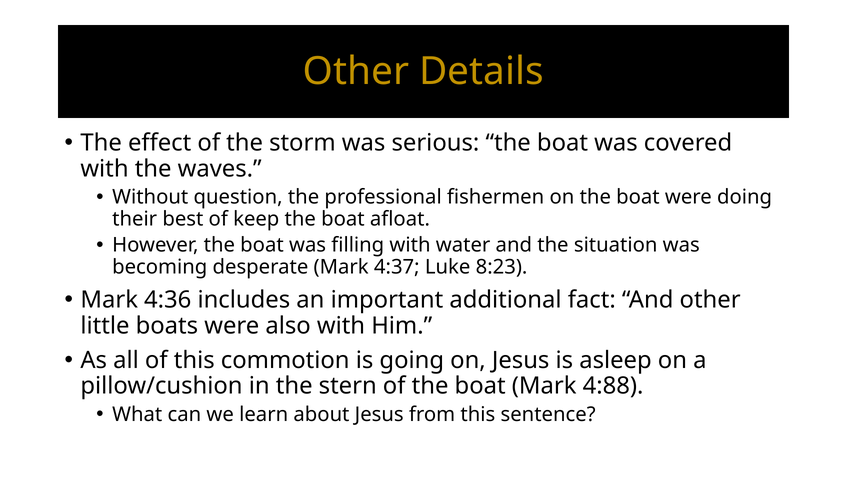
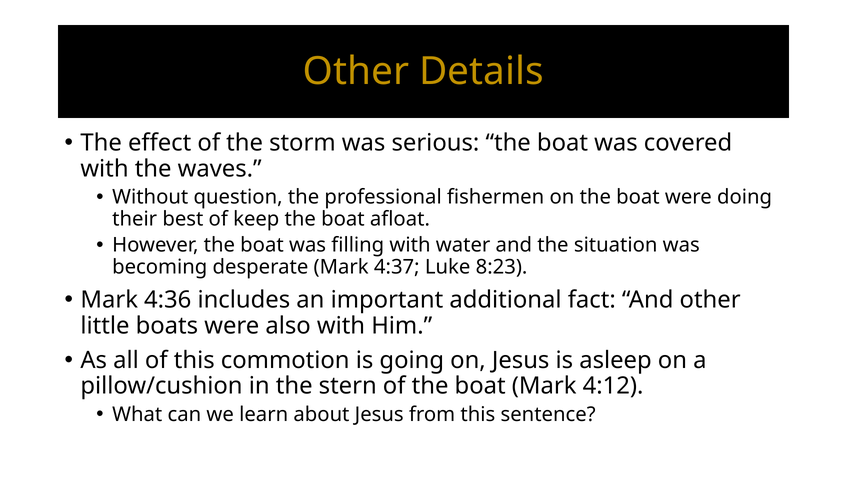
4:88: 4:88 -> 4:12
